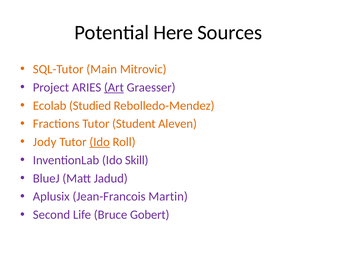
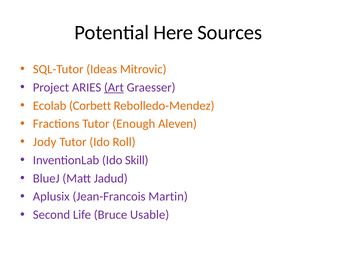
Main: Main -> Ideas
Studied: Studied -> Corbett
Student: Student -> Enough
Ido at (100, 142) underline: present -> none
Gobert: Gobert -> Usable
